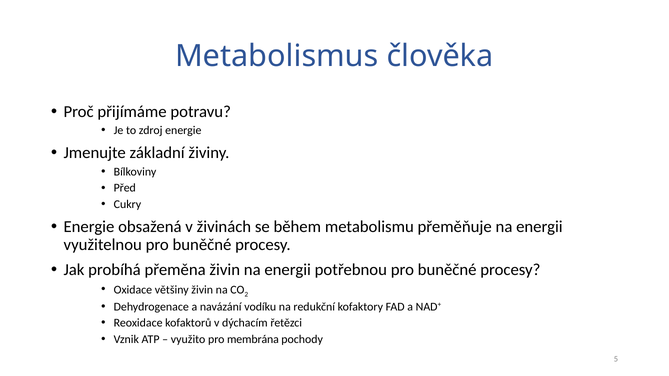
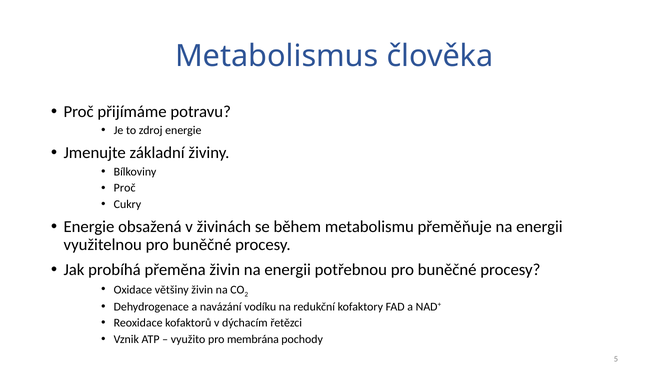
Před at (125, 188): Před -> Proč
